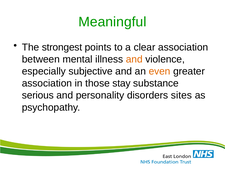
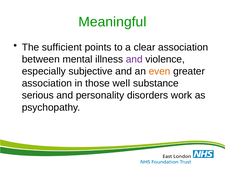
strongest: strongest -> sufficient
and at (134, 59) colour: orange -> purple
stay: stay -> well
sites: sites -> work
